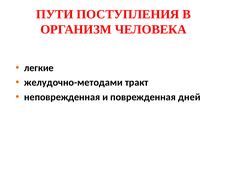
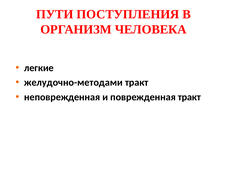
поврежденная дней: дней -> тракт
